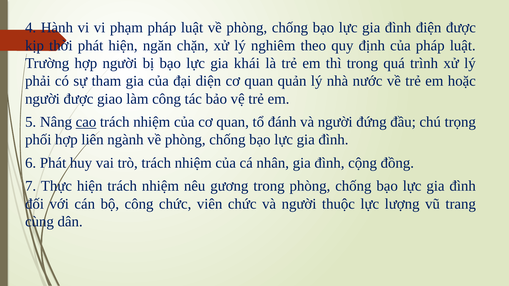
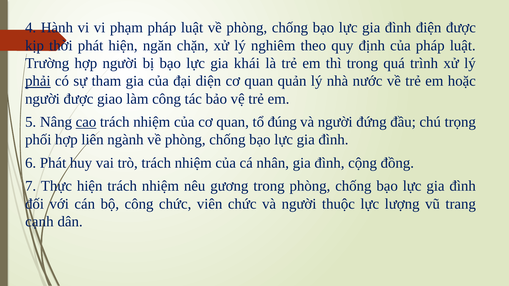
phải underline: none -> present
đánh: đánh -> đúng
cùng: cùng -> cạnh
